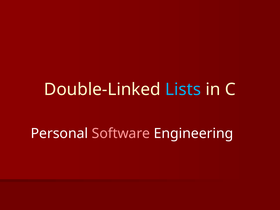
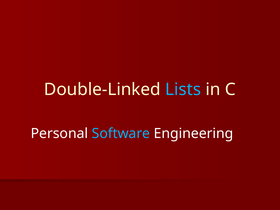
Software colour: pink -> light blue
